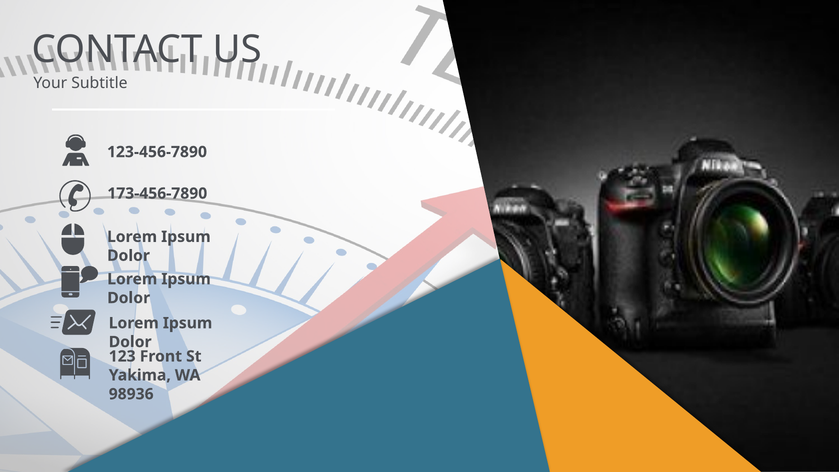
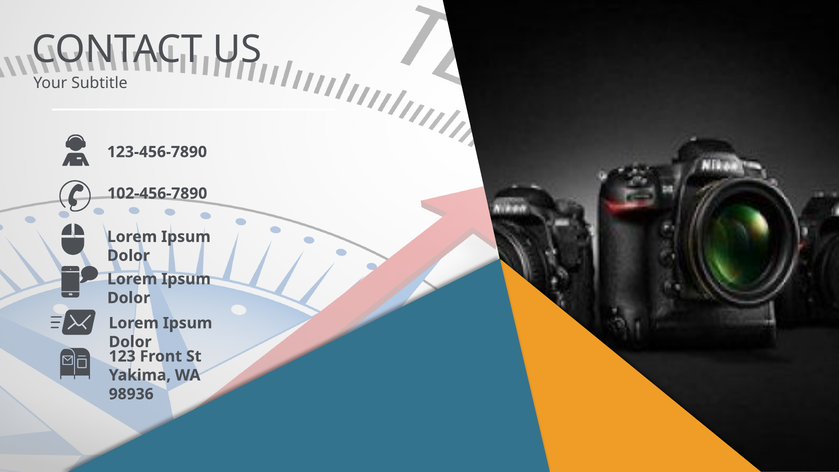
173-456-7890: 173-456-7890 -> 102-456-7890
